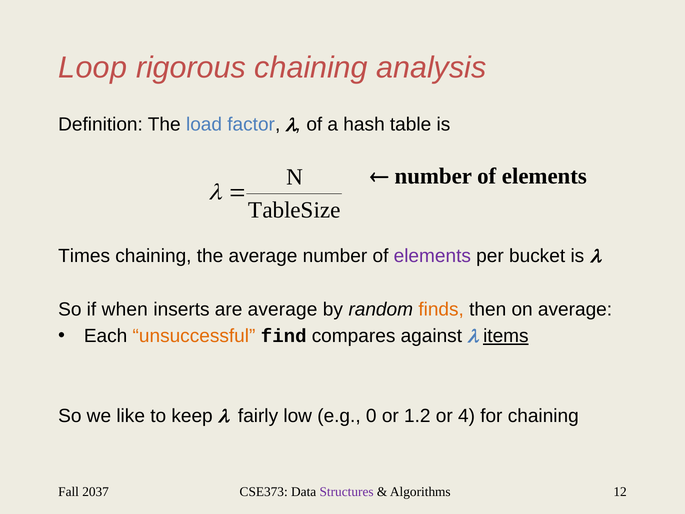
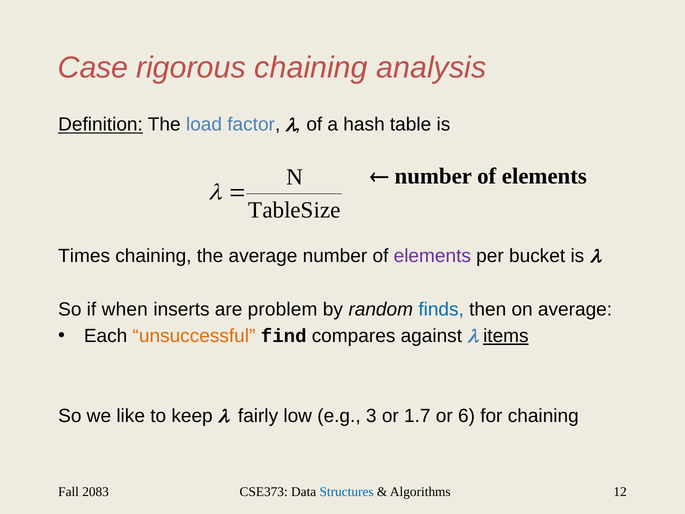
Loop: Loop -> Case
Definition underline: none -> present
are average: average -> problem
finds colour: orange -> blue
0: 0 -> 3
1.2: 1.2 -> 1.7
4: 4 -> 6
2037: 2037 -> 2083
Structures colour: purple -> blue
